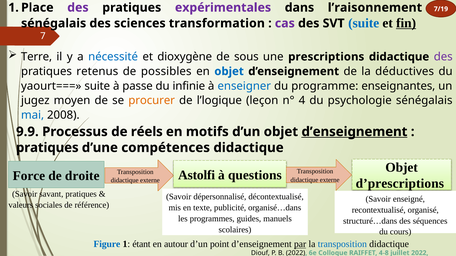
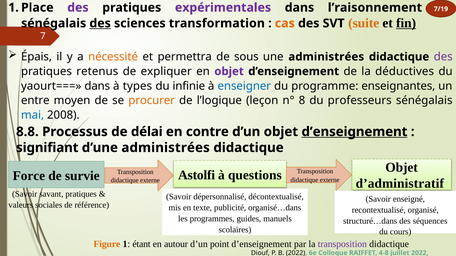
des at (100, 23) underline: none -> present
cas colour: purple -> orange
suite at (364, 23) colour: blue -> orange
Terre: Terre -> Épais
nécessité colour: blue -> orange
dioxygène: dioxygène -> permettra
une prescriptions: prescriptions -> administrées
possibles: possibles -> expliquer
objet at (229, 71) colour: blue -> purple
yaourt=== suite: suite -> dans
passe: passe -> types
jugez: jugez -> entre
4: 4 -> 8
psychologie: psychologie -> professeurs
9.9: 9.9 -> 8.8
réels: réels -> délai
motifs: motifs -> contre
pratiques at (47, 148): pratiques -> signifiant
d’une compétences: compétences -> administrées
droite: droite -> survie
d’prescriptions: d’prescriptions -> d’administratif
Figure colour: blue -> orange
par underline: present -> none
transposition at (342, 245) colour: blue -> purple
